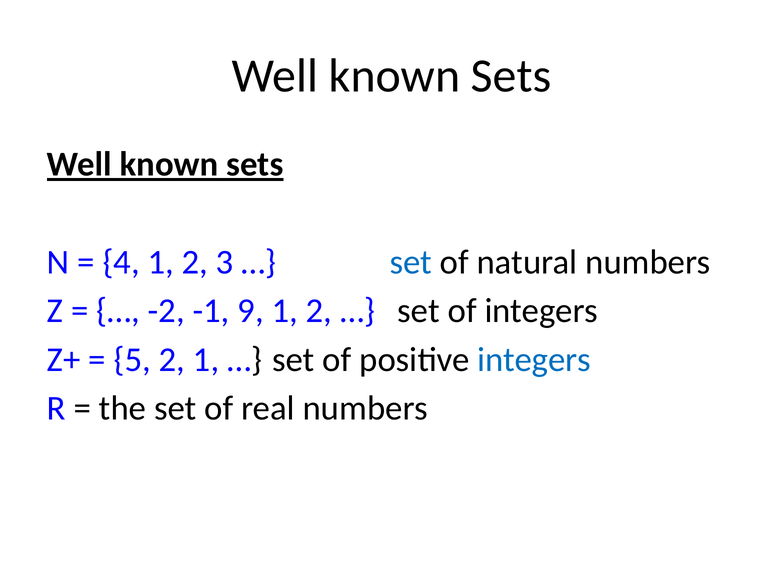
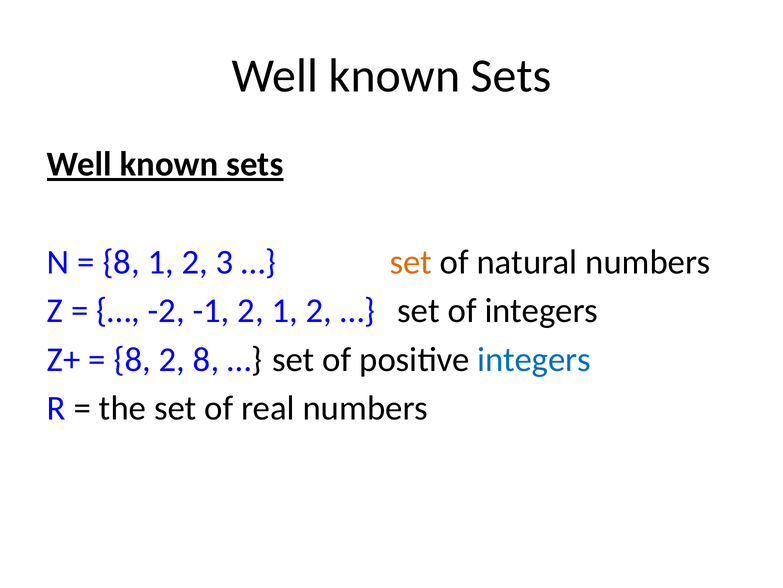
4 at (121, 262): 4 -> 8
set at (411, 262) colour: blue -> orange
-1 9: 9 -> 2
5 at (132, 359): 5 -> 8
2 1: 1 -> 8
